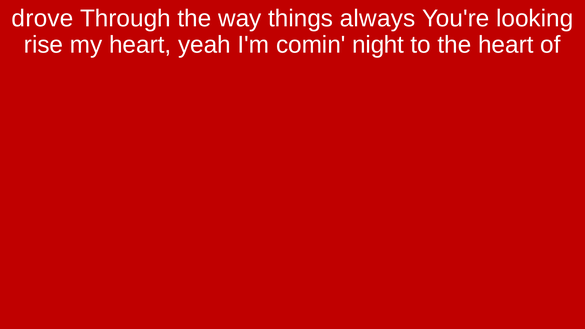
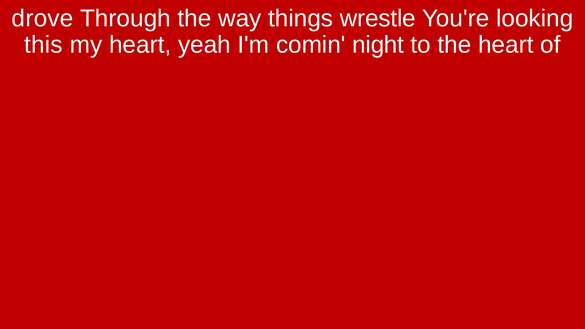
always: always -> wrestle
rise: rise -> this
